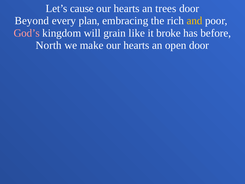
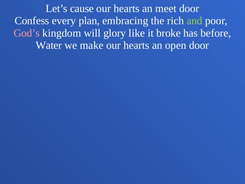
trees: trees -> meet
Beyond: Beyond -> Confess
and colour: yellow -> light green
grain: grain -> glory
North: North -> Water
